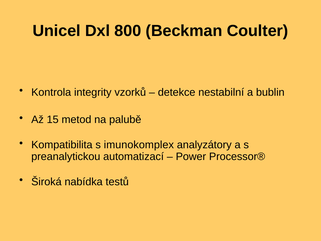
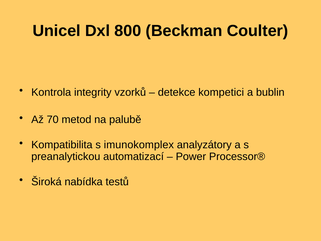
nestabilní: nestabilní -> kompetici
15: 15 -> 70
